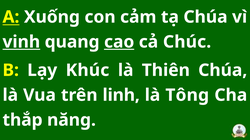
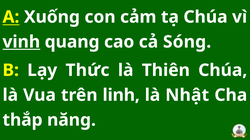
cao underline: present -> none
Chúc: Chúc -> Sóng
Khúc: Khúc -> Thức
Tông: Tông -> Nhật
